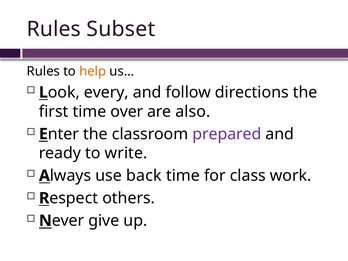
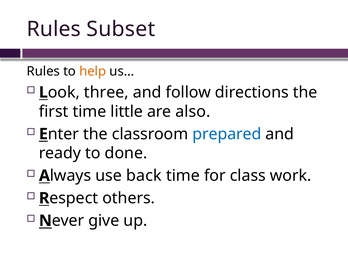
every: every -> three
over: over -> little
prepared colour: purple -> blue
write: write -> done
